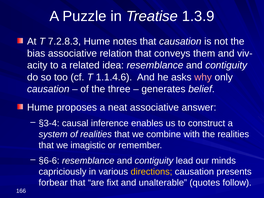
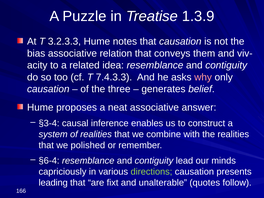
7.2.8.3: 7.2.8.3 -> 3.2.3.3
1.1.4.6: 1.1.4.6 -> 7.4.3.3
imagistic: imagistic -> polished
§6-6: §6-6 -> §6-4
directions colour: yellow -> light green
forbear: forbear -> leading
